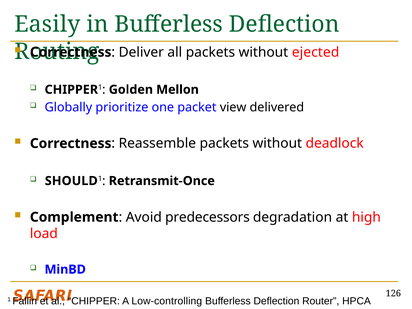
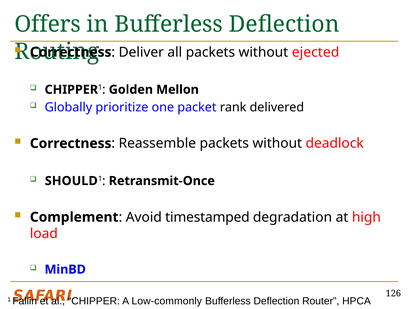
Easily: Easily -> Offers
view: view -> rank
predecessors: predecessors -> timestamped
Low-controlling: Low-controlling -> Low-commonly
